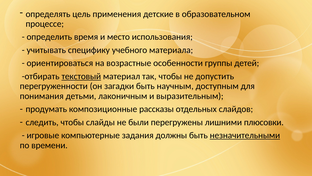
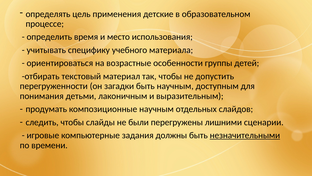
текстовый underline: present -> none
композиционные рассказы: рассказы -> научным
плюсовки: плюсовки -> сценарии
